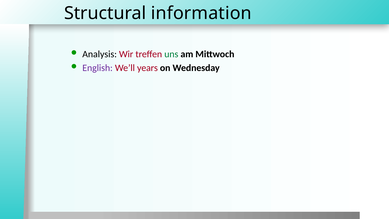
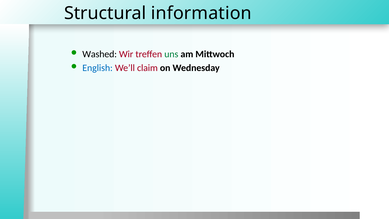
Analysis: Analysis -> Washed
English colour: purple -> blue
years: years -> claim
